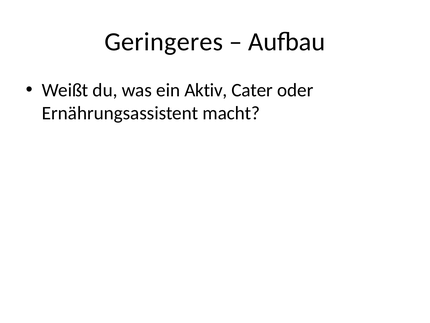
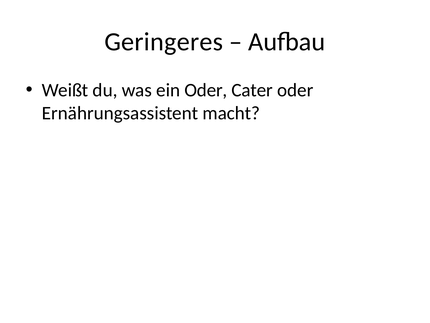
ein Aktiv: Aktiv -> Oder
